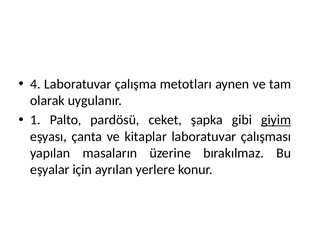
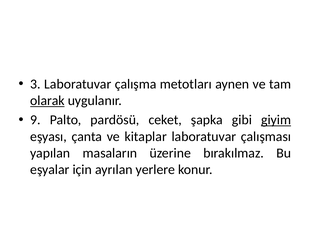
4: 4 -> 3
olarak underline: none -> present
1: 1 -> 9
